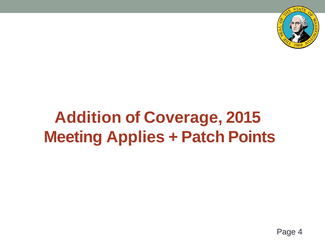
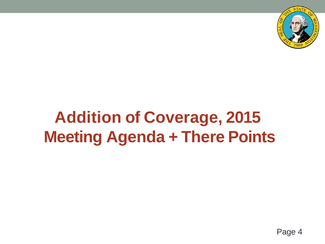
Applies: Applies -> Agenda
Patch: Patch -> There
